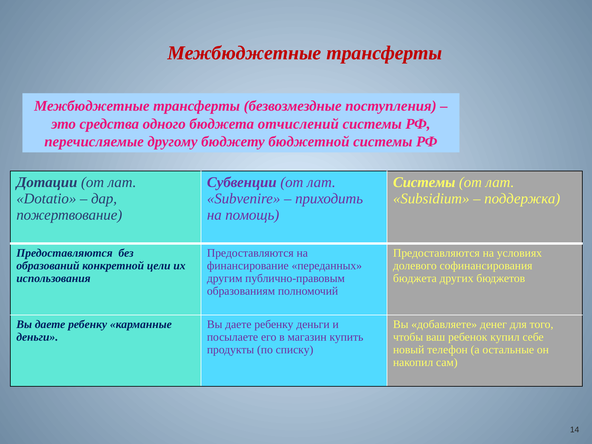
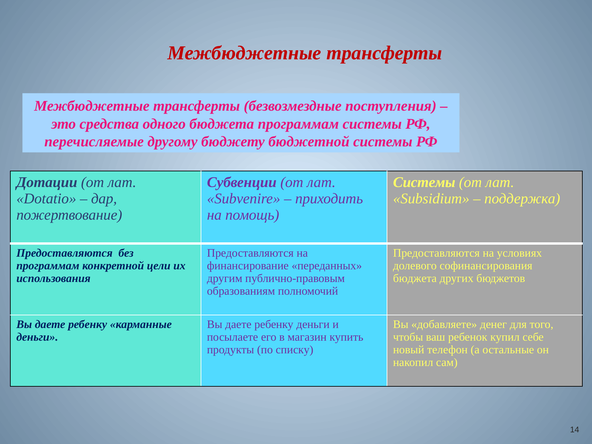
бюджета отчислений: отчислений -> программам
образований at (48, 266): образований -> программам
